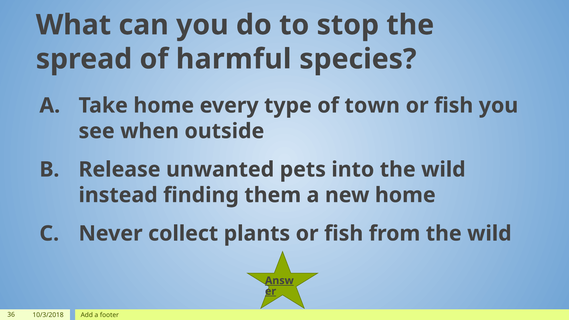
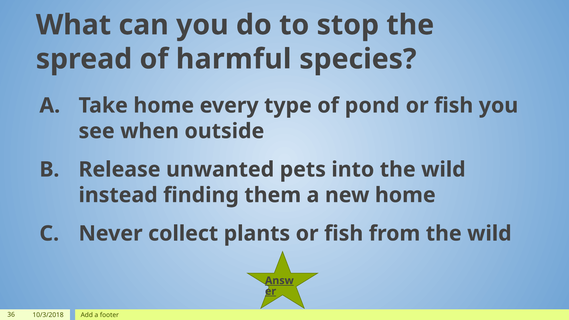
town: town -> pond
